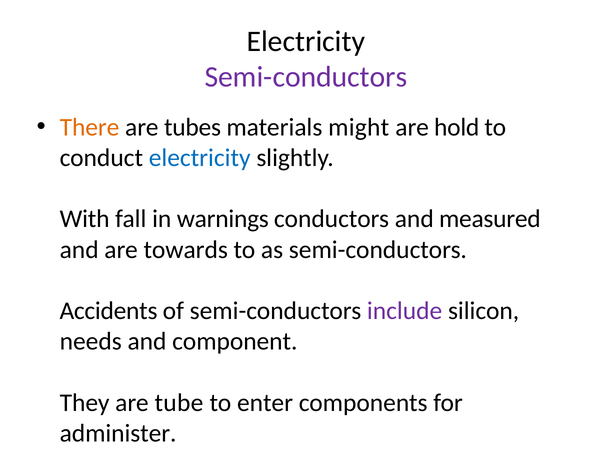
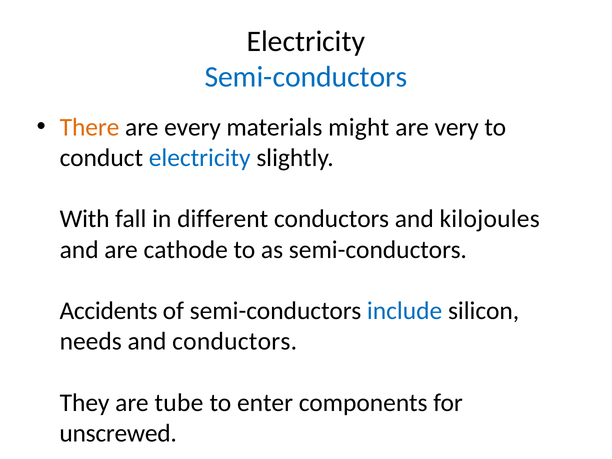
Semi-conductors at (306, 77) colour: purple -> blue
tubes: tubes -> every
hold: hold -> very
warnings: warnings -> different
measured: measured -> kilojoules
towards: towards -> cathode
include colour: purple -> blue
and component: component -> conductors
administer: administer -> unscrewed
